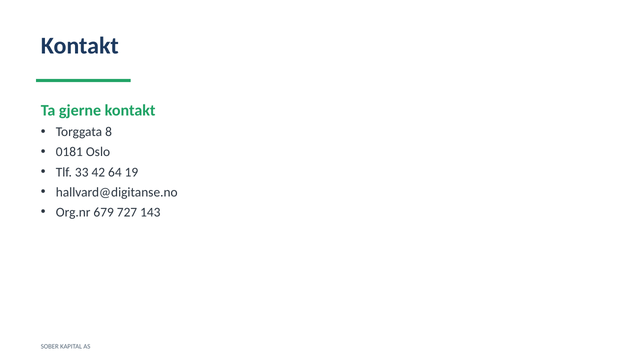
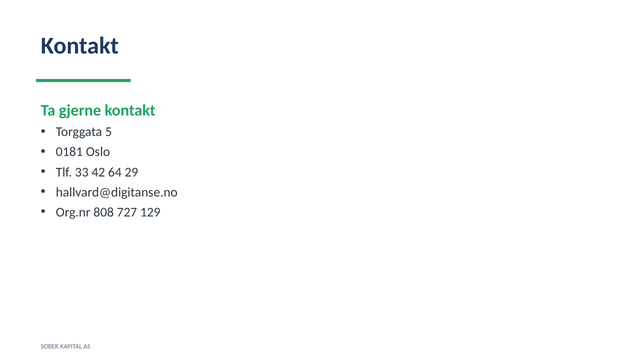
8: 8 -> 5
19: 19 -> 29
679: 679 -> 808
143: 143 -> 129
